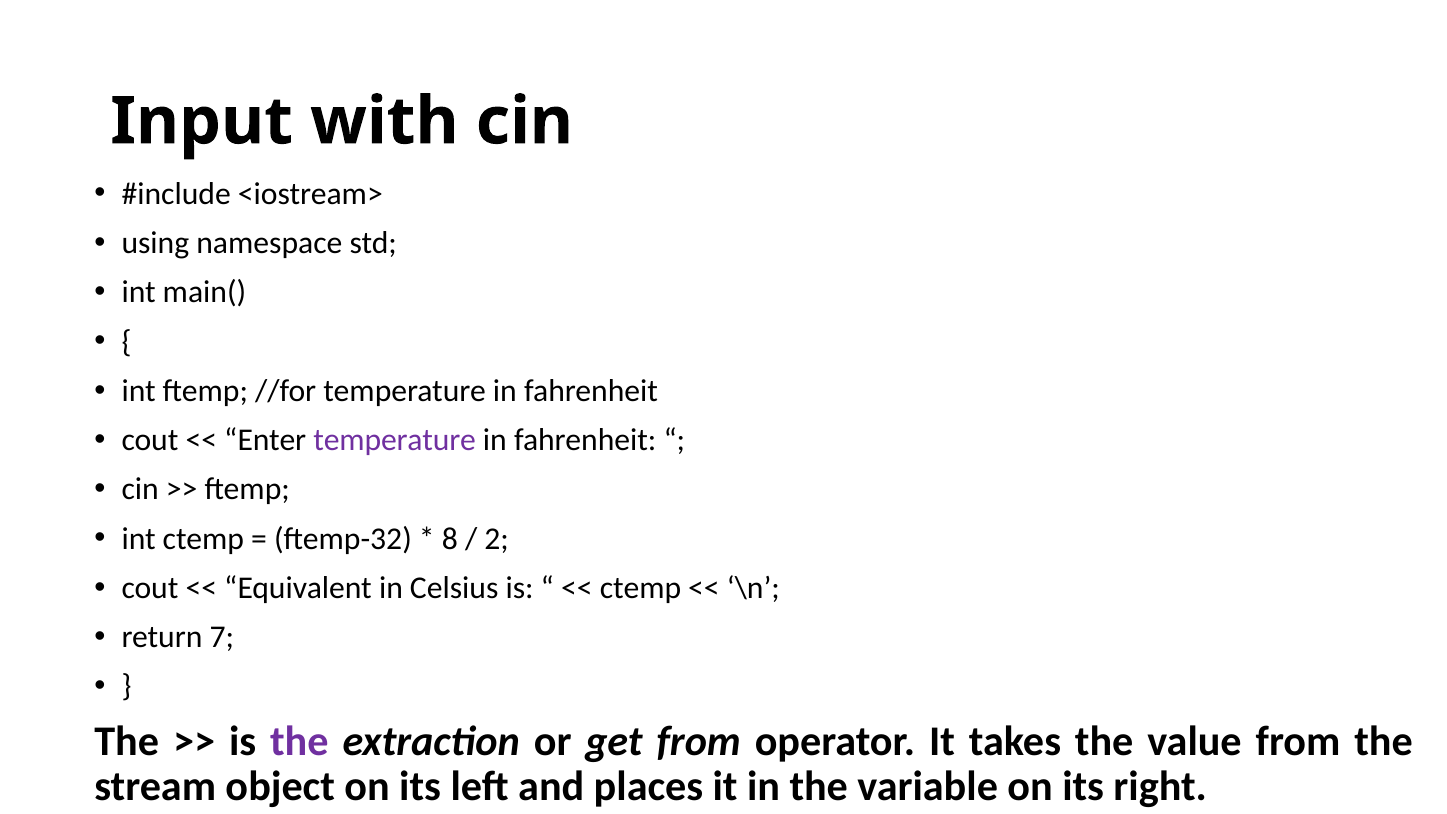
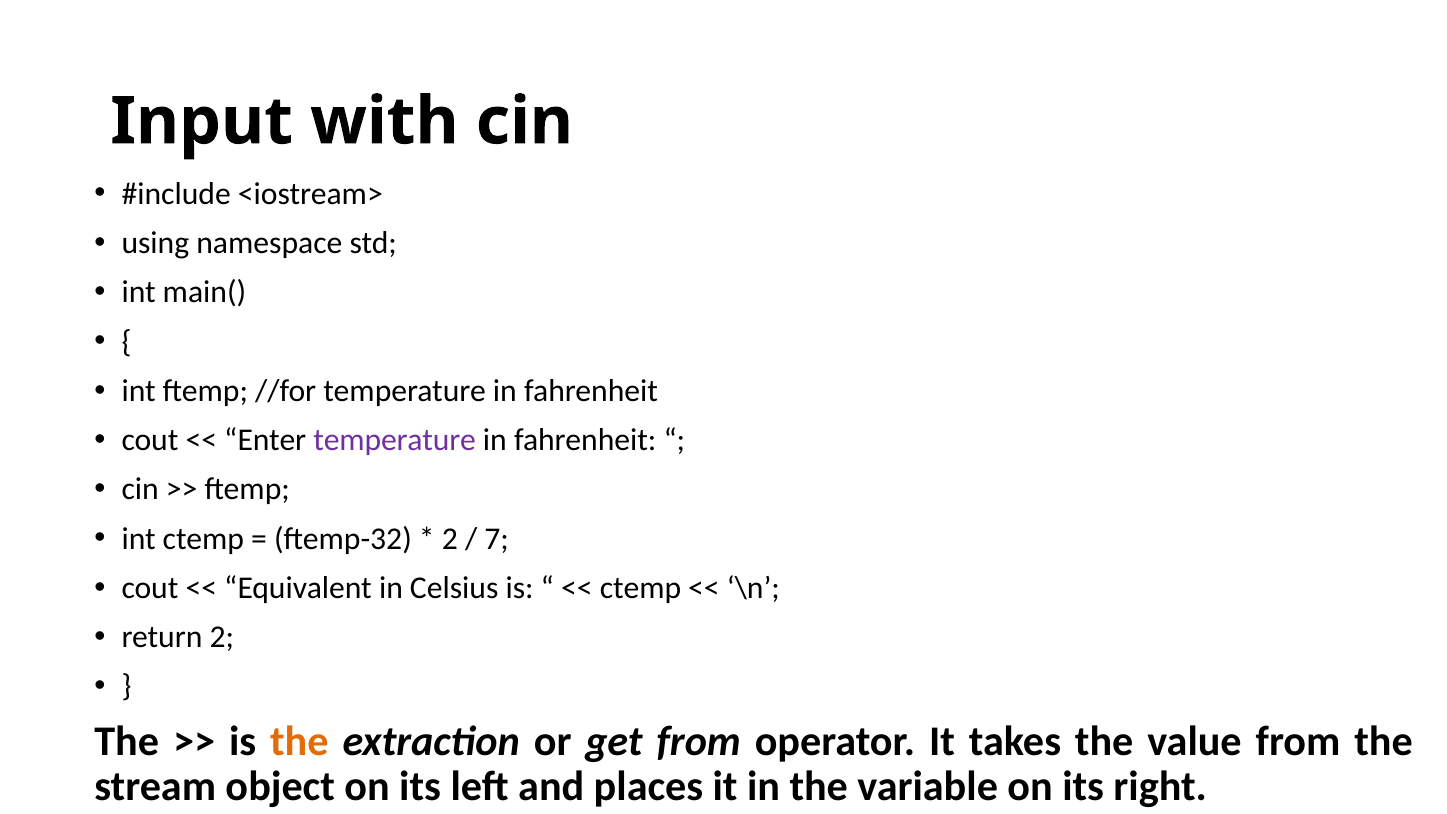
8 at (450, 539): 8 -> 2
2: 2 -> 7
return 7: 7 -> 2
the at (299, 741) colour: purple -> orange
